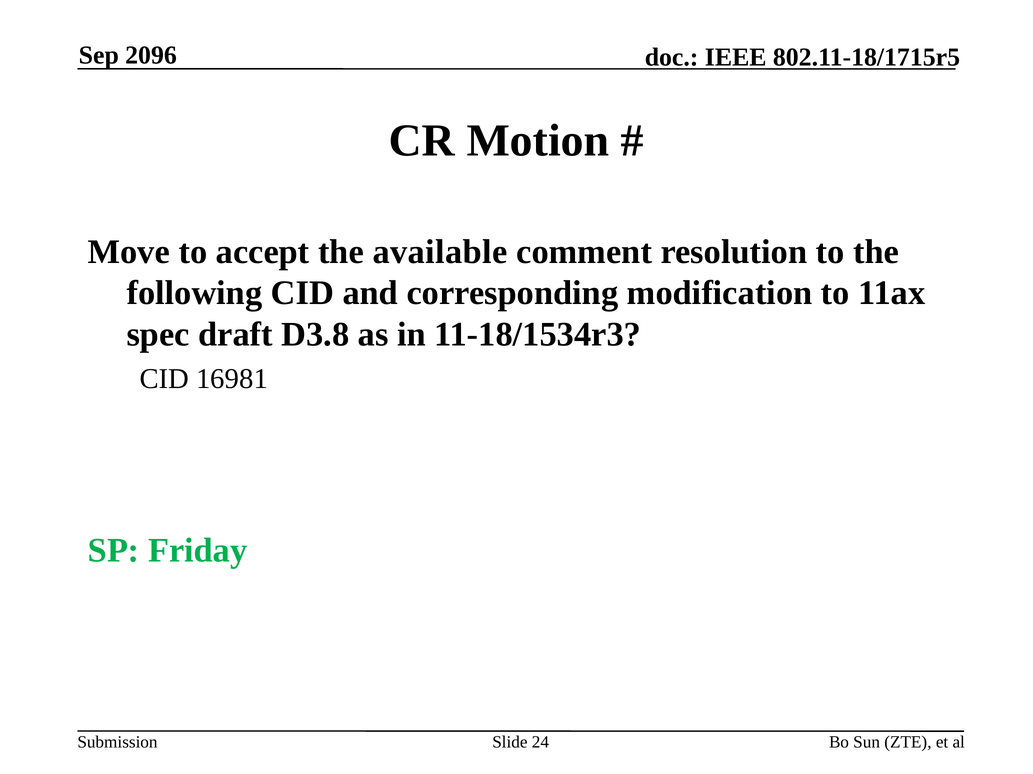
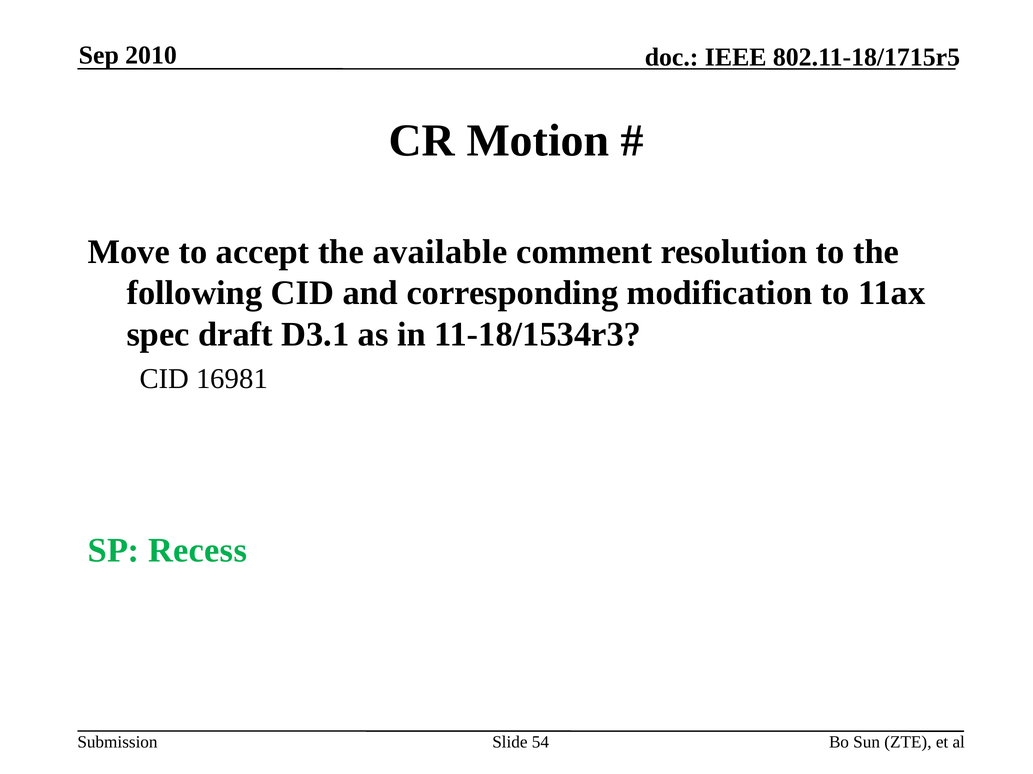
2096: 2096 -> 2010
D3.8: D3.8 -> D3.1
Friday: Friday -> Recess
24: 24 -> 54
